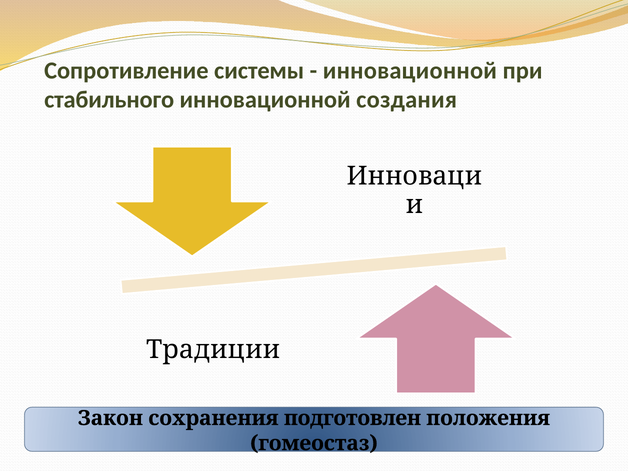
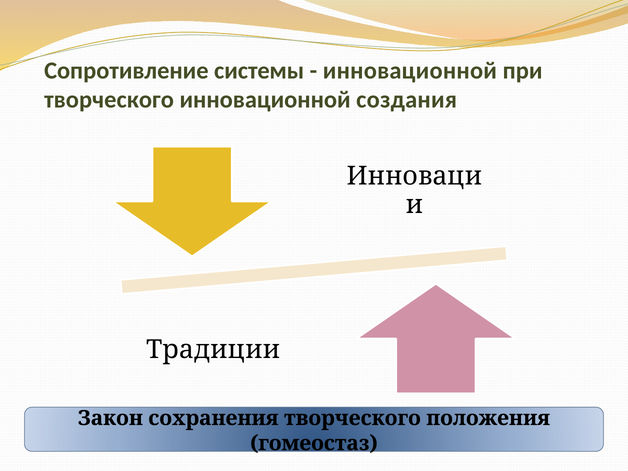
стабильного at (109, 100): стабильного -> творческого
сохранения подготовлен: подготовлен -> творческого
